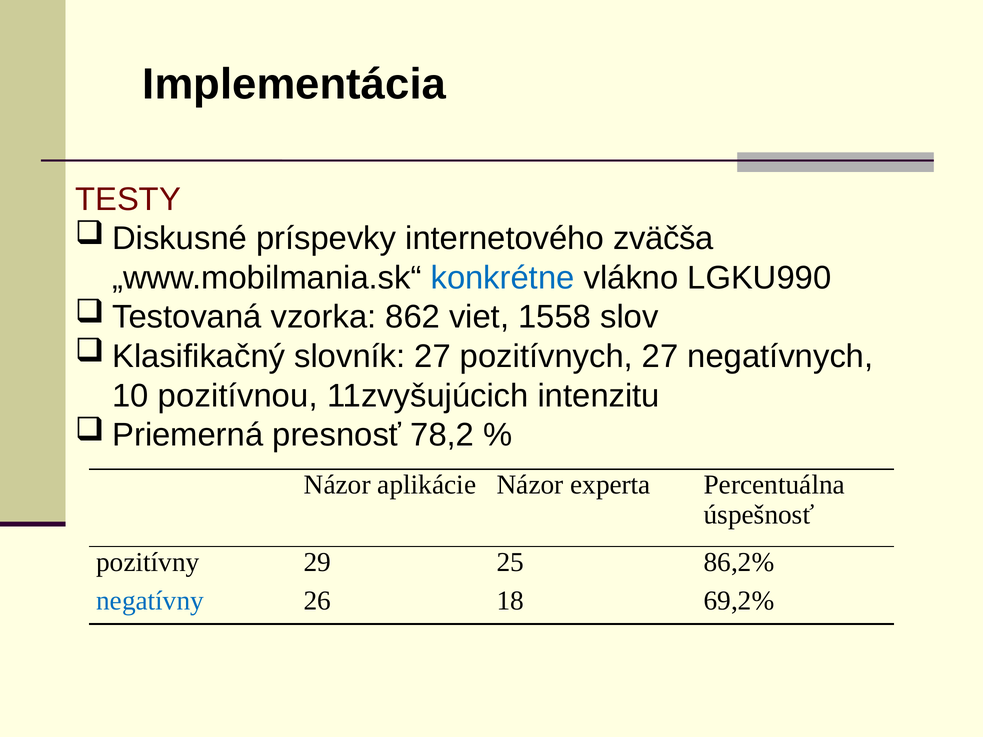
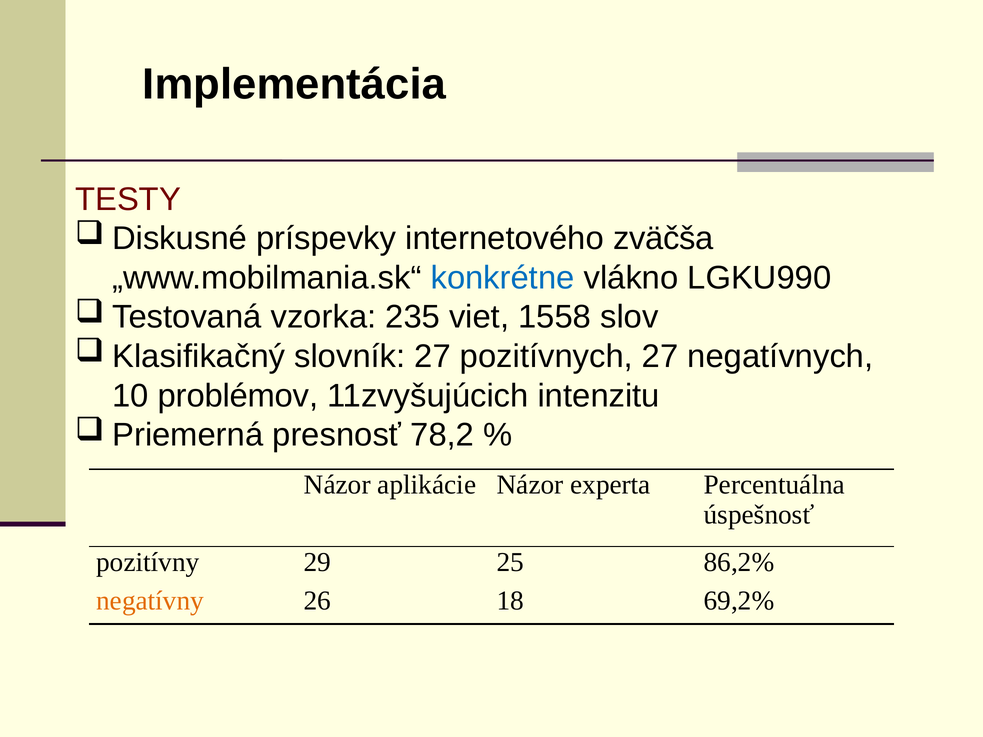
862: 862 -> 235
pozitívnou: pozitívnou -> problémov
negatívny colour: blue -> orange
